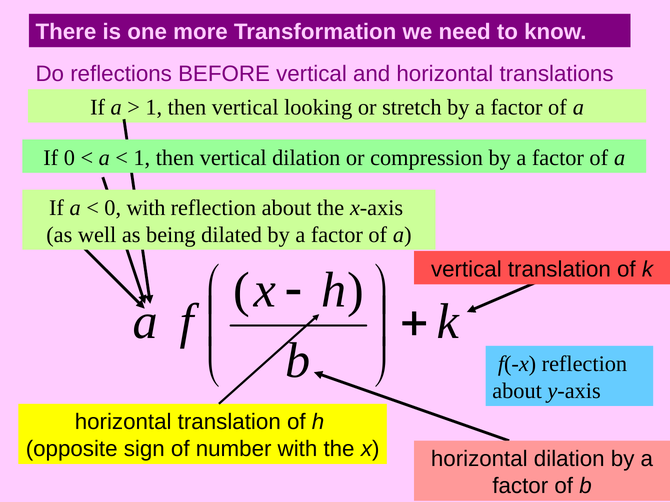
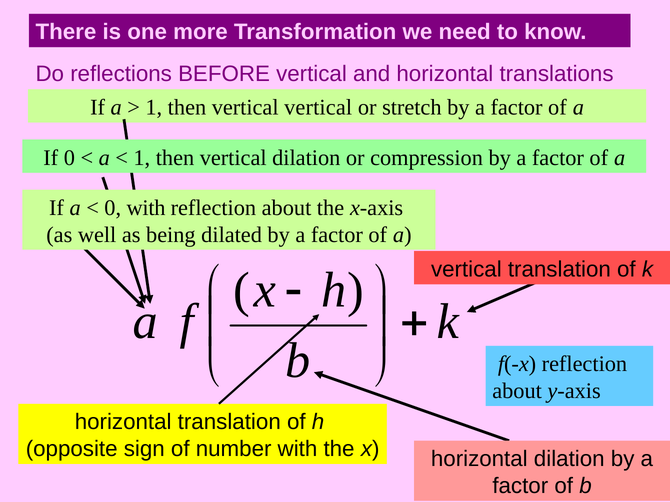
vertical looking: looking -> vertical
